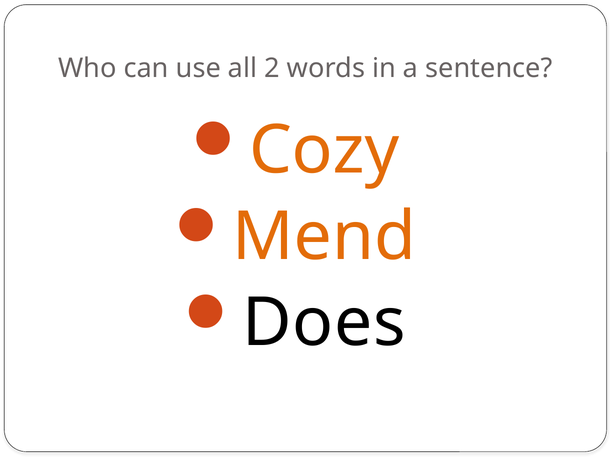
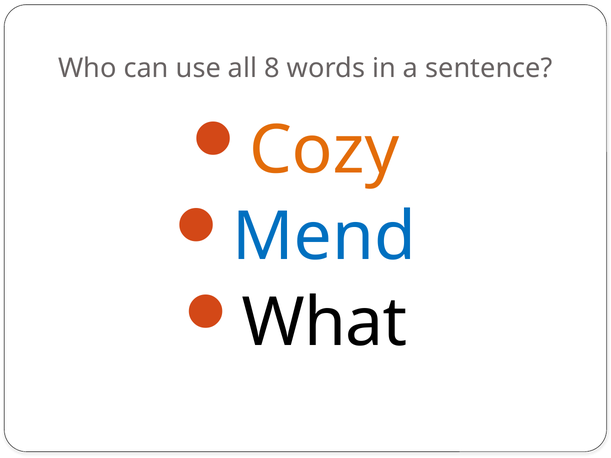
2: 2 -> 8
Mend colour: orange -> blue
Does: Does -> What
